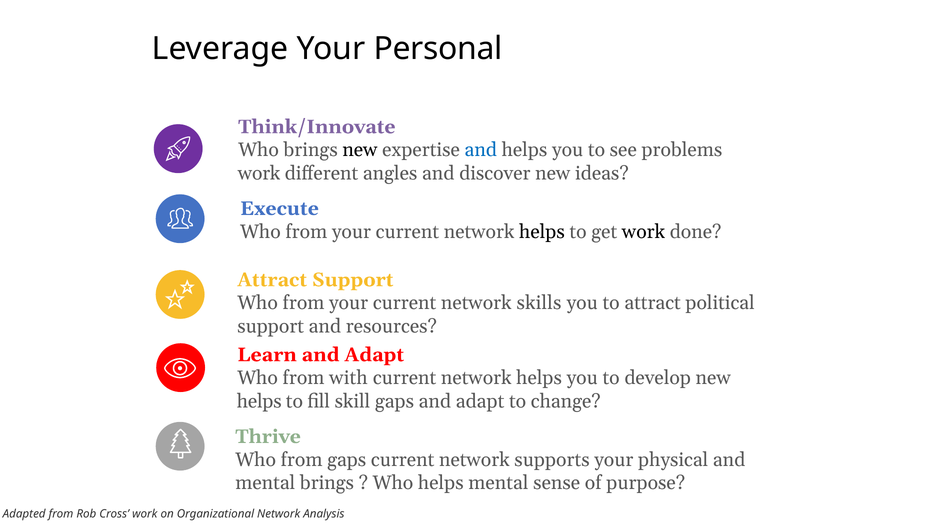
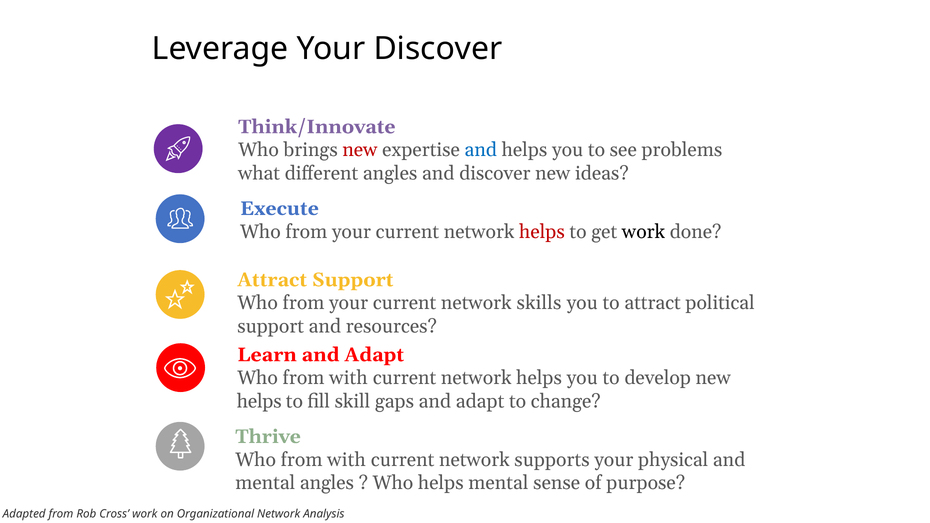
Your Personal: Personal -> Discover
new at (360, 150) colour: black -> red
work at (259, 173): work -> what
helps at (542, 232) colour: black -> red
gaps at (347, 460): gaps -> with
mental brings: brings -> angles
